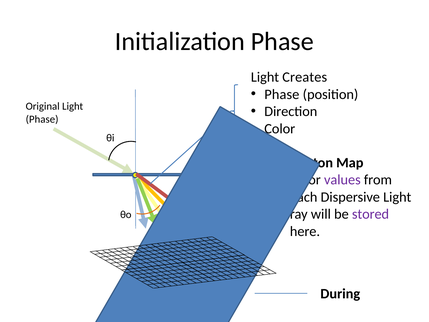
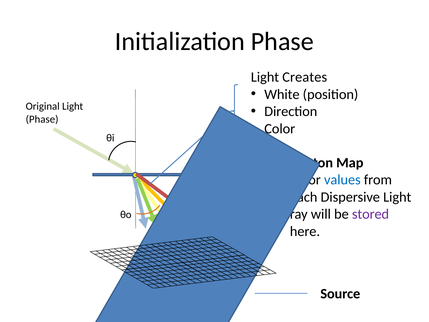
Phase at (282, 94): Phase -> White
values colour: purple -> blue
During: During -> Source
